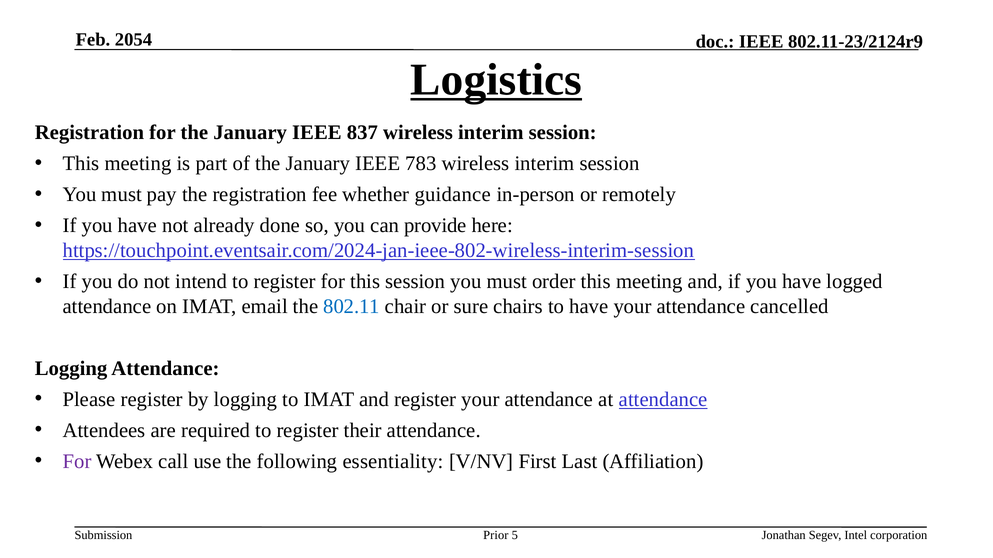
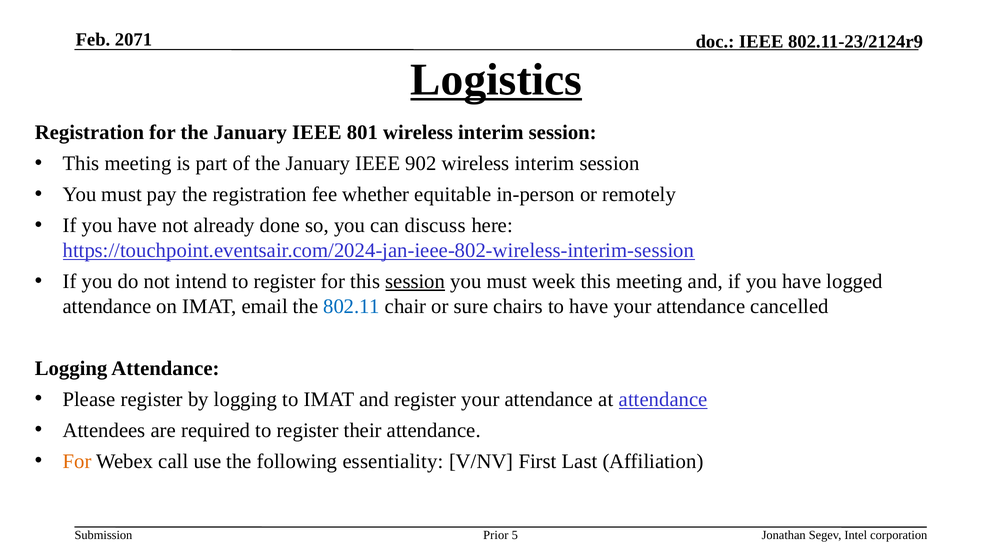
2054: 2054 -> 2071
837: 837 -> 801
783: 783 -> 902
guidance: guidance -> equitable
provide: provide -> discuss
session at (415, 282) underline: none -> present
order: order -> week
For at (77, 462) colour: purple -> orange
